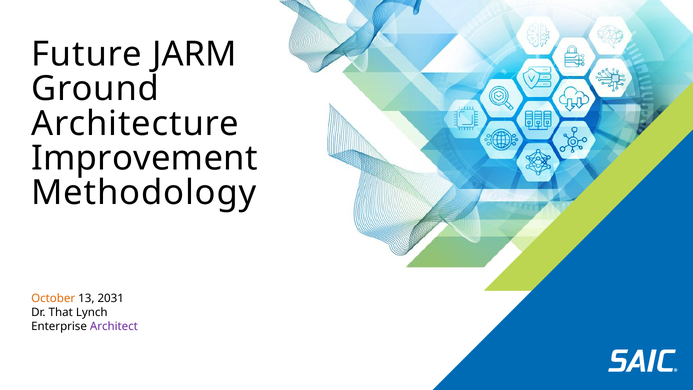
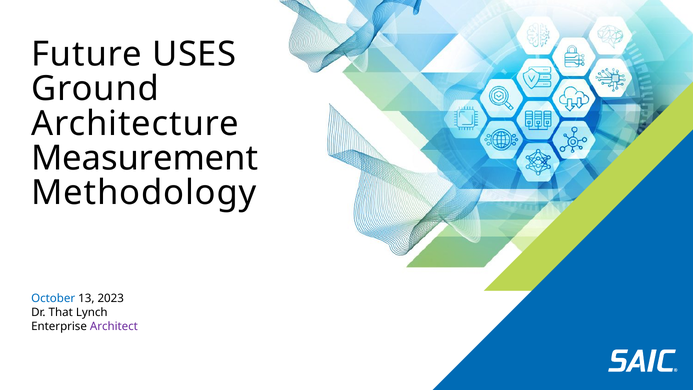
JARM: JARM -> USES
Improvement: Improvement -> Measurement
October colour: orange -> blue
2031: 2031 -> 2023
